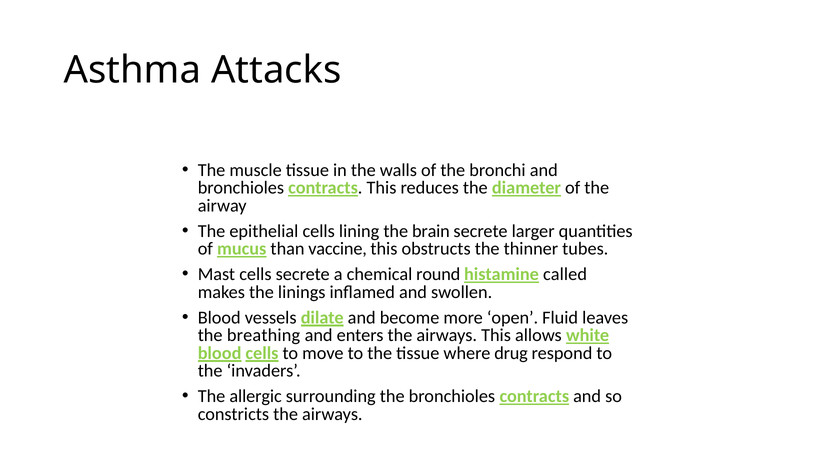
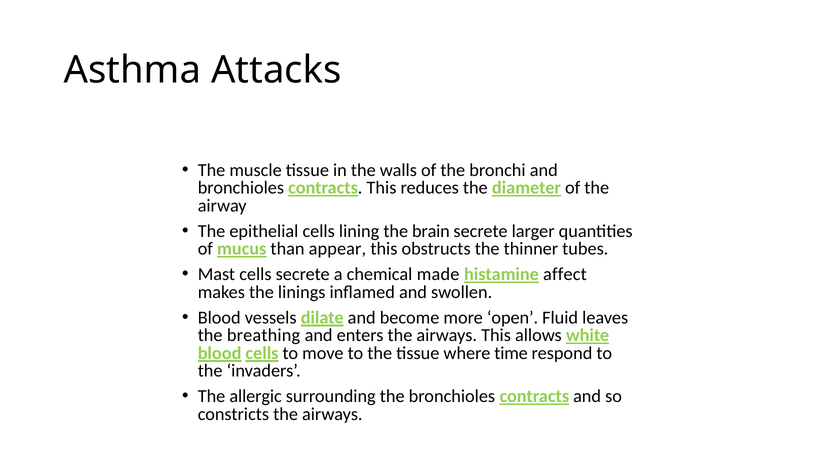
vaccine: vaccine -> appear
round: round -> made
called: called -> affect
drug: drug -> time
